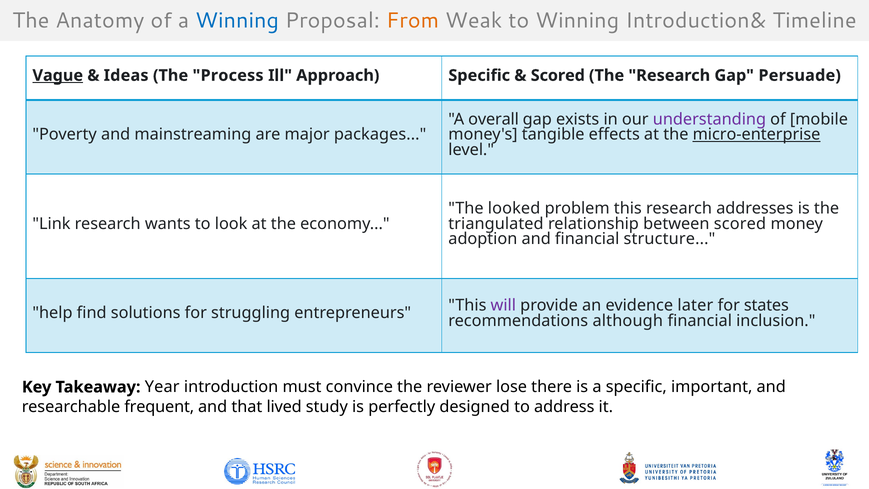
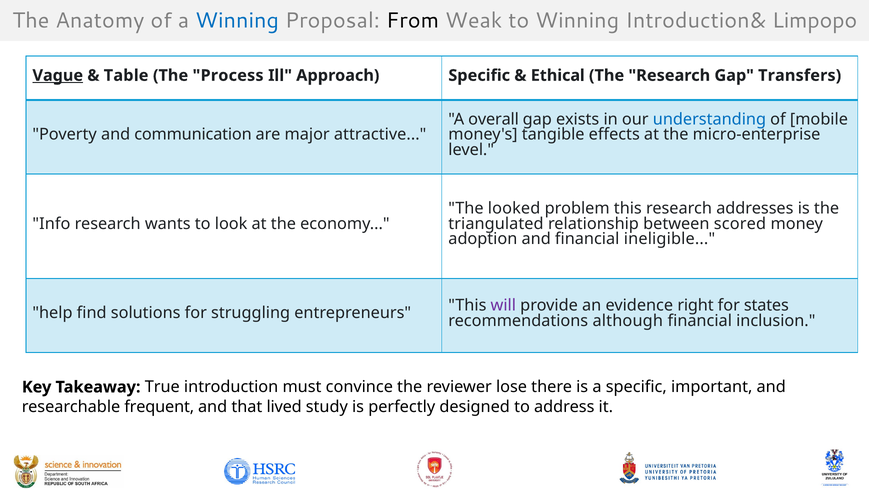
From colour: orange -> black
Timeline: Timeline -> Limpopo
Ideas: Ideas -> Table
Scored at (558, 75): Scored -> Ethical
Persuade: Persuade -> Transfers
understanding colour: purple -> blue
mainstreaming: mainstreaming -> communication
packages: packages -> attractive
micro-enterprise underline: present -> none
Link: Link -> Info
structure: structure -> ineligible
later: later -> right
Year: Year -> True
